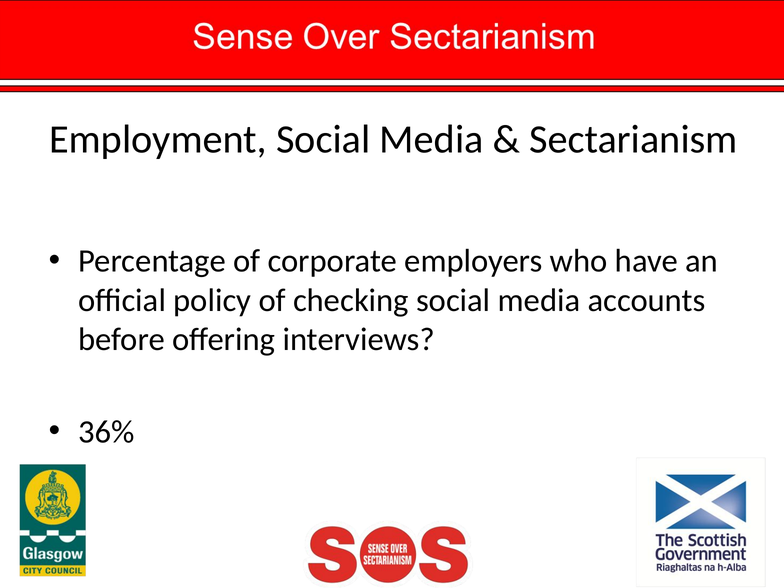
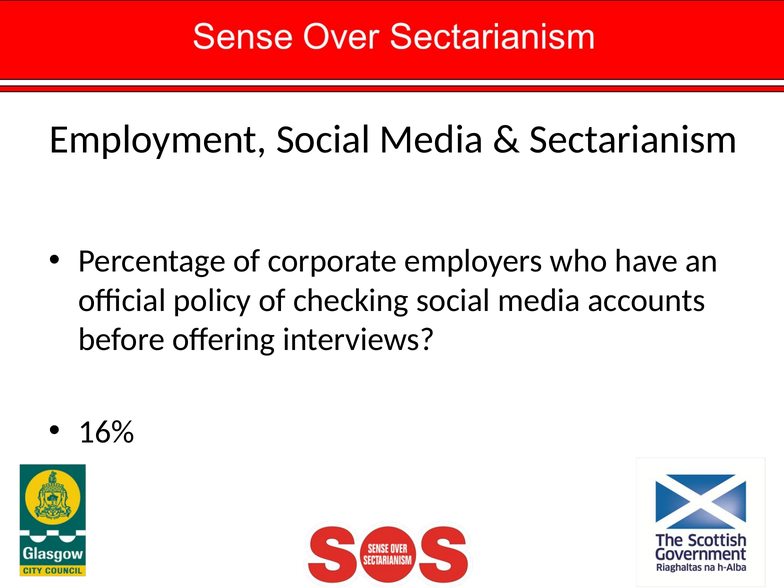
36%: 36% -> 16%
